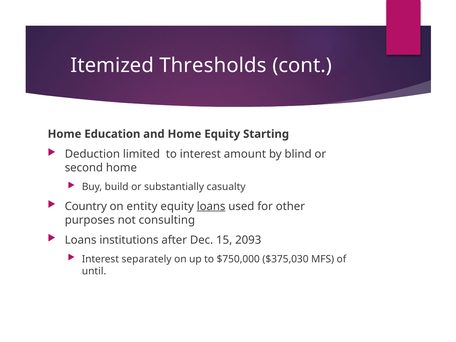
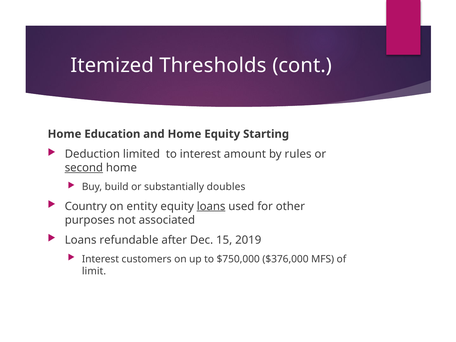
blind: blind -> rules
second underline: none -> present
casualty: casualty -> doubles
consulting: consulting -> associated
institutions: institutions -> refundable
2093: 2093 -> 2019
separately: separately -> customers
$375,030: $375,030 -> $376,000
until: until -> limit
